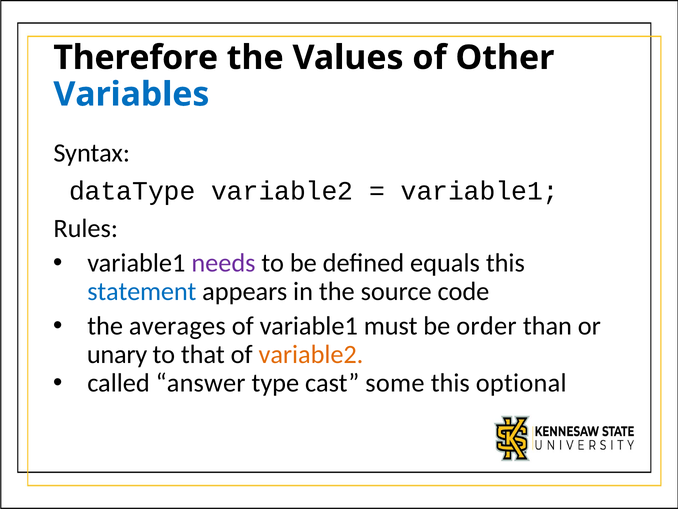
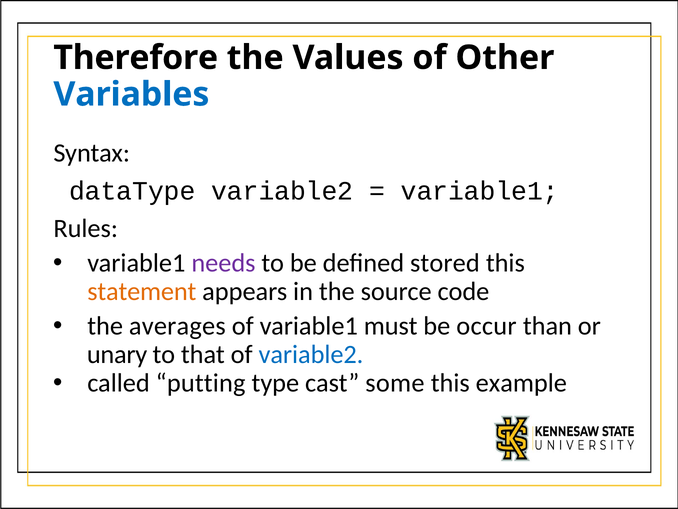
equals: equals -> stored
statement colour: blue -> orange
order: order -> occur
variable2 at (311, 354) colour: orange -> blue
answer: answer -> putting
optional: optional -> example
